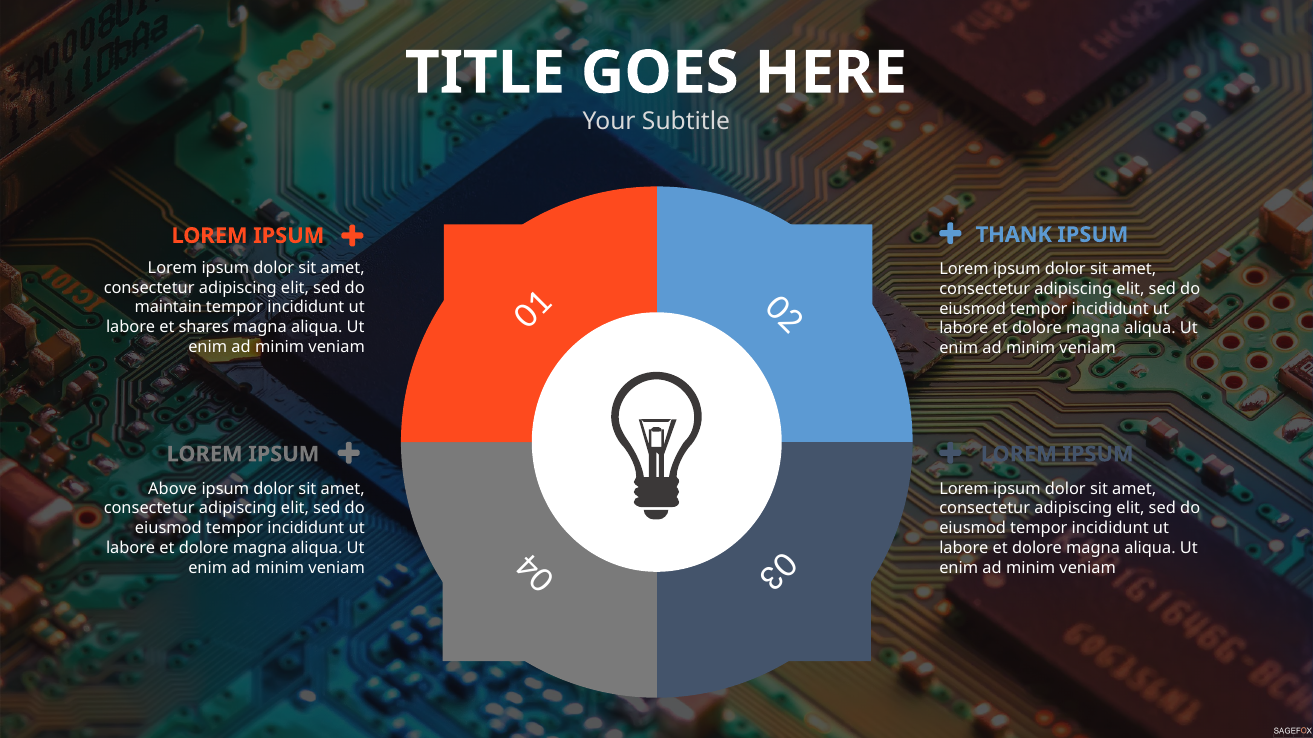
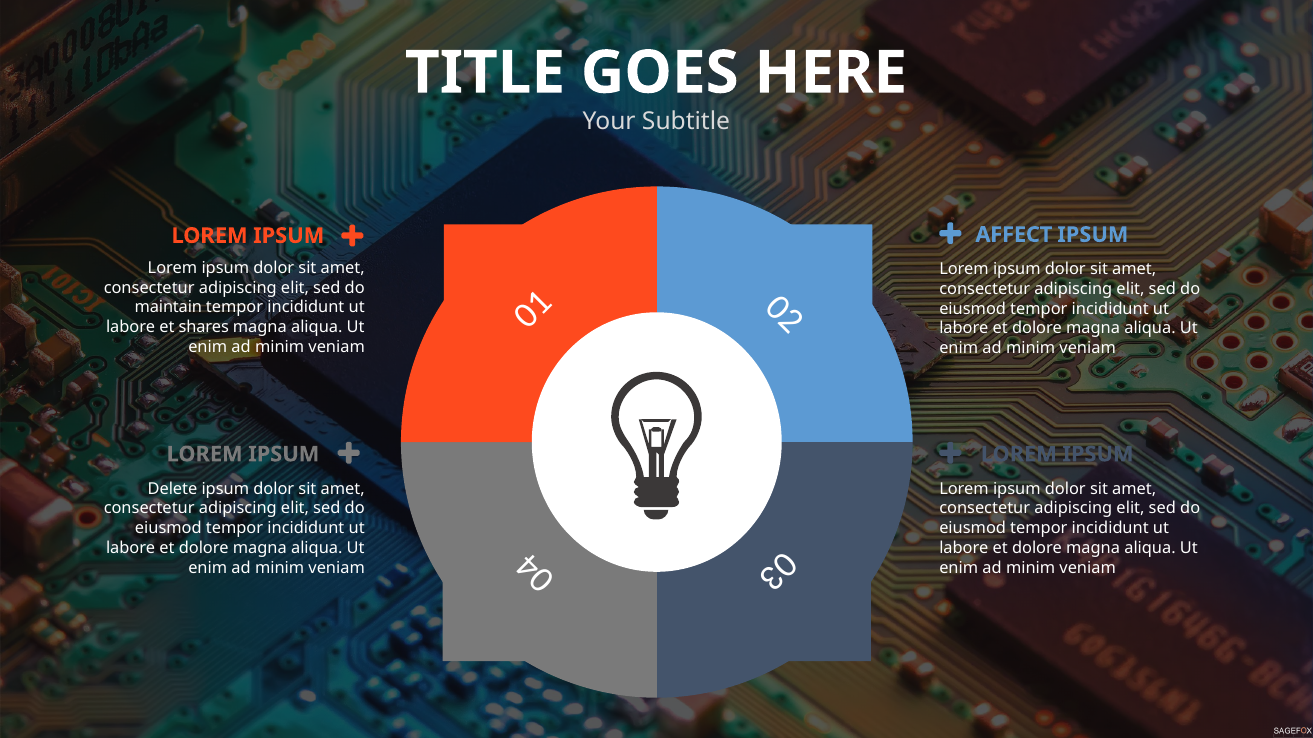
THANK: THANK -> AFFECT
Above: Above -> Delete
